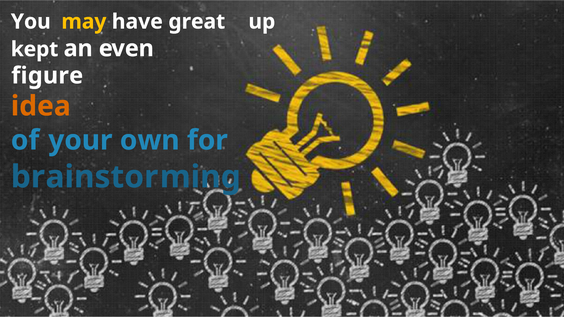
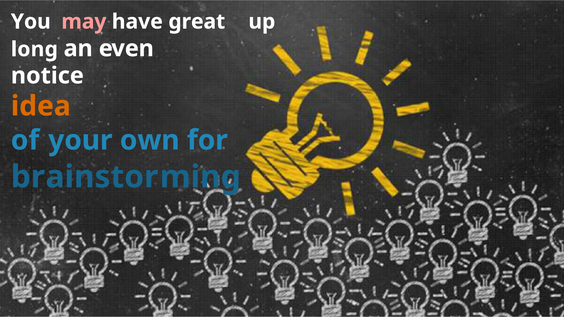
may colour: yellow -> pink
kept: kept -> long
figure: figure -> notice
